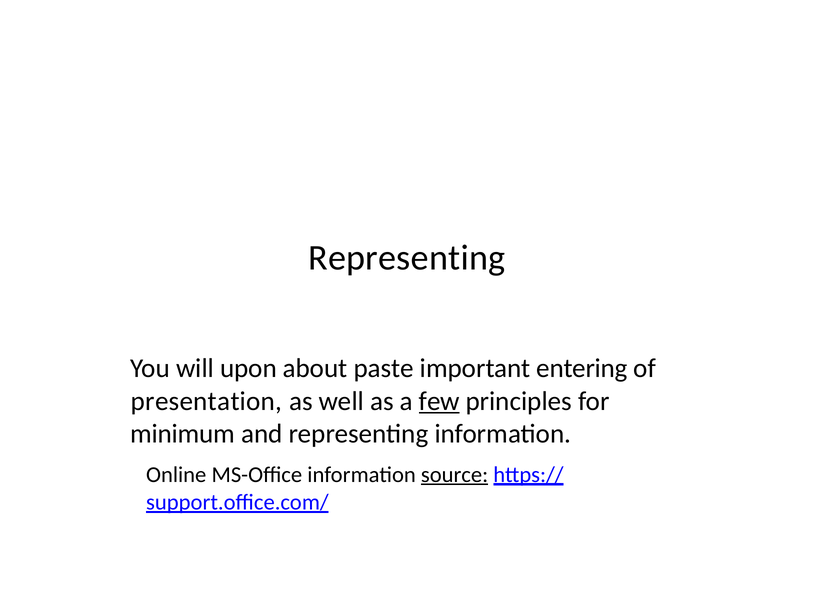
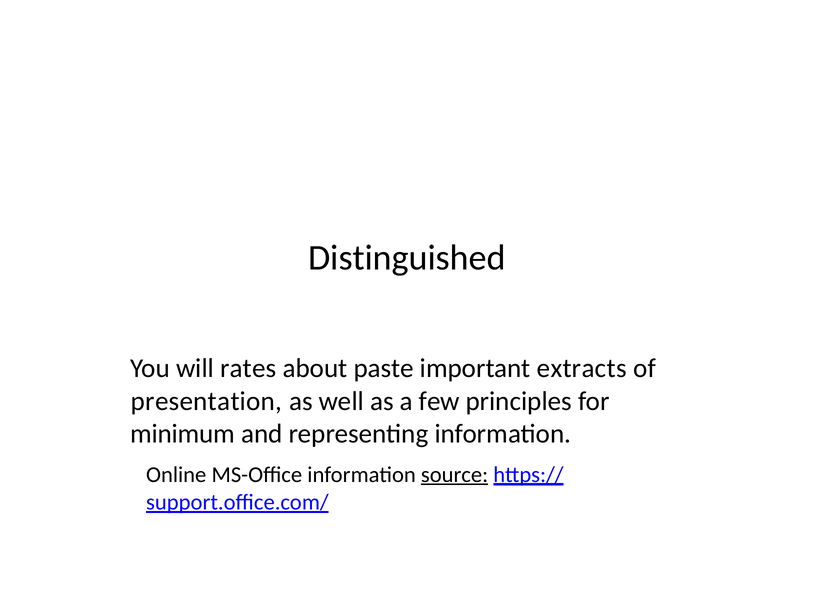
Representing at (407, 258): Representing -> Distinguished
upon: upon -> rates
entering: entering -> extracts
few underline: present -> none
